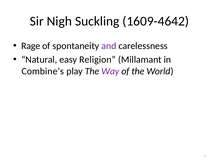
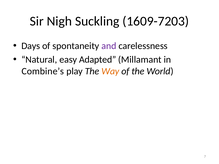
1609-4642: 1609-4642 -> 1609-7203
Rage: Rage -> Days
Religion: Religion -> Adapted
Way colour: purple -> orange
